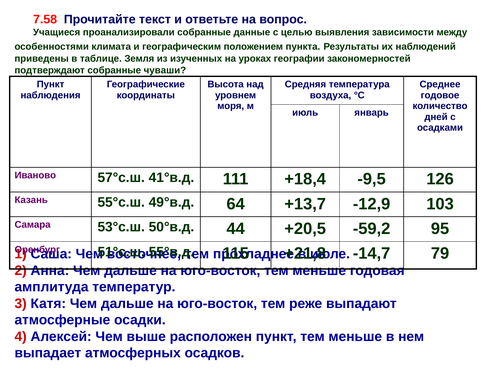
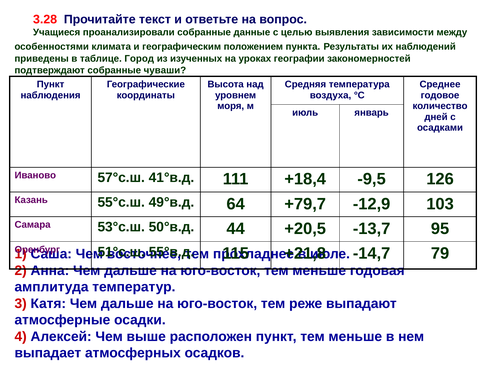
7.58: 7.58 -> 3.28
Земля: Земля -> Город
+13,7: +13,7 -> +79,7
-59,2: -59,2 -> -13,7
